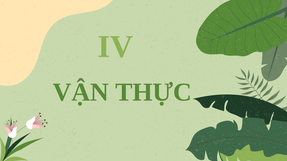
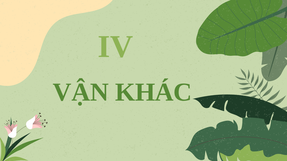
THỰC: THỰC -> KHÁC
